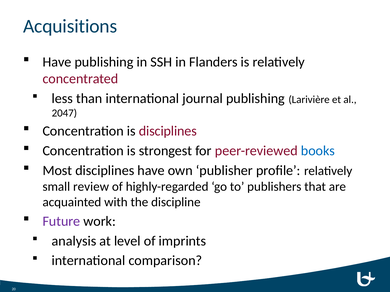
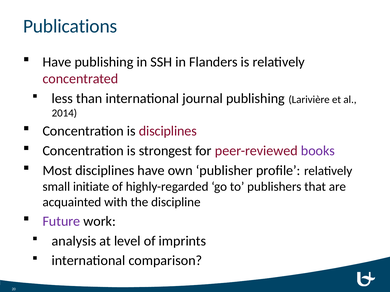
Acquisitions: Acquisitions -> Publications
2047: 2047 -> 2014
books colour: blue -> purple
review: review -> initiate
